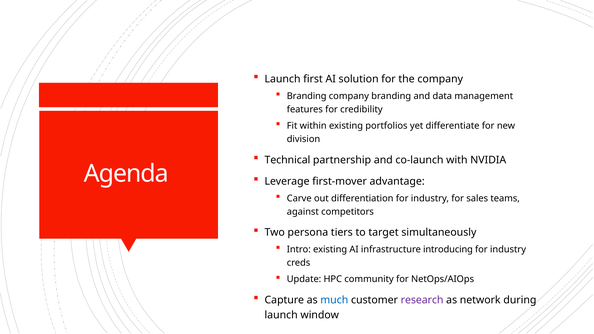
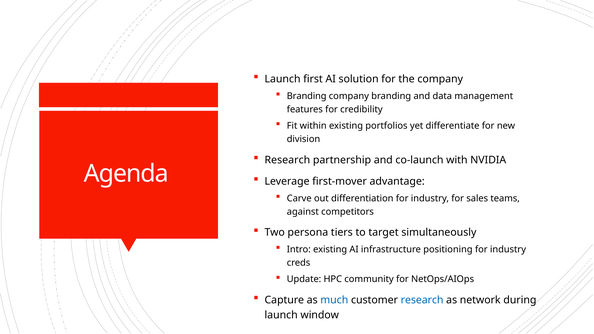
Technical at (287, 160): Technical -> Research
introducing: introducing -> positioning
research at (422, 300) colour: purple -> blue
